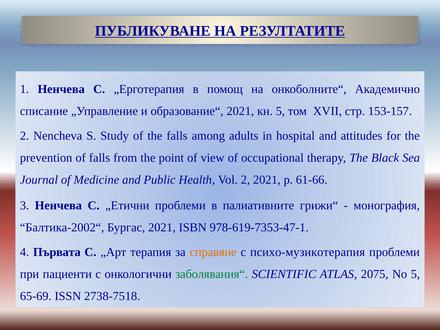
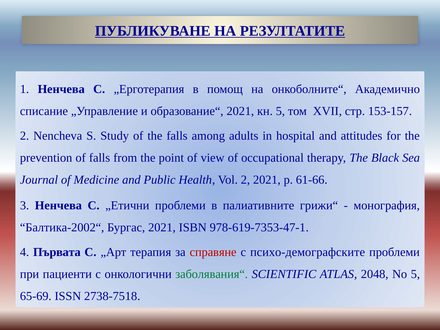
справяне colour: orange -> red
психо-музикотерапия: психо-музикотерапия -> психо-демографските
2075: 2075 -> 2048
